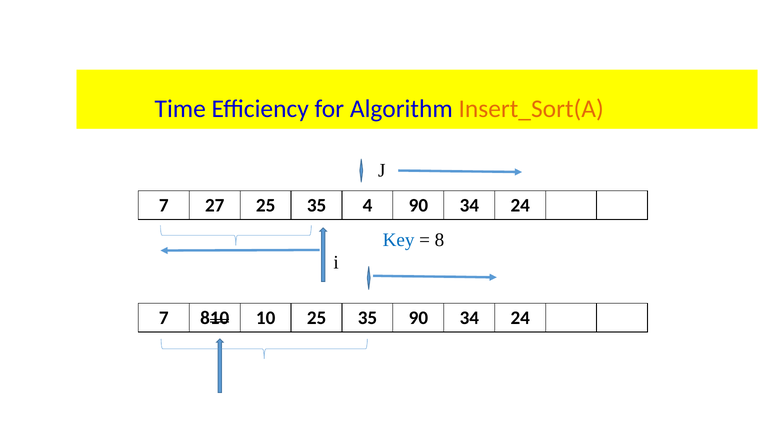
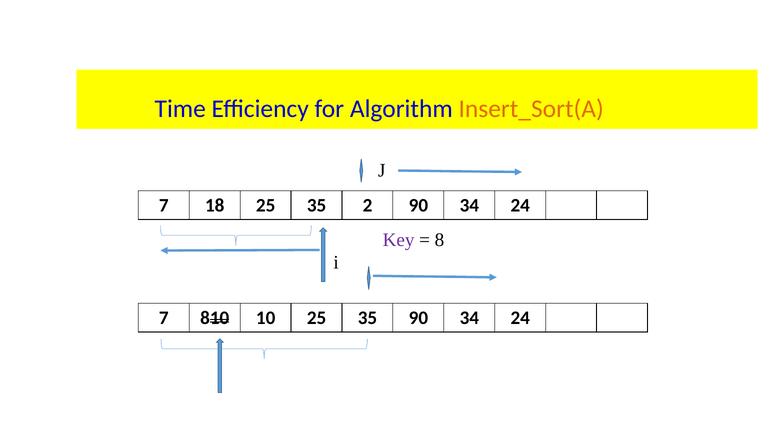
27: 27 -> 18
4: 4 -> 2
Key colour: blue -> purple
